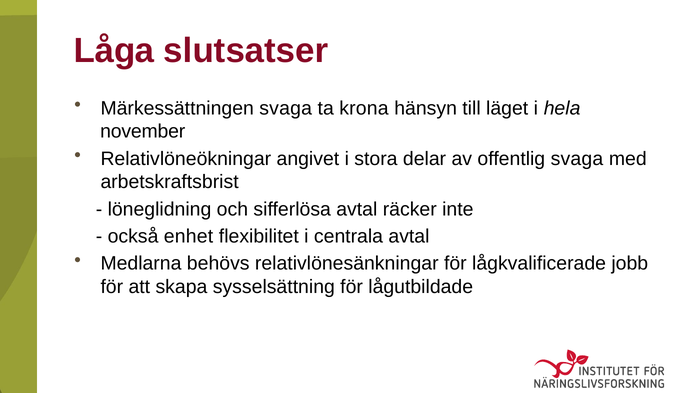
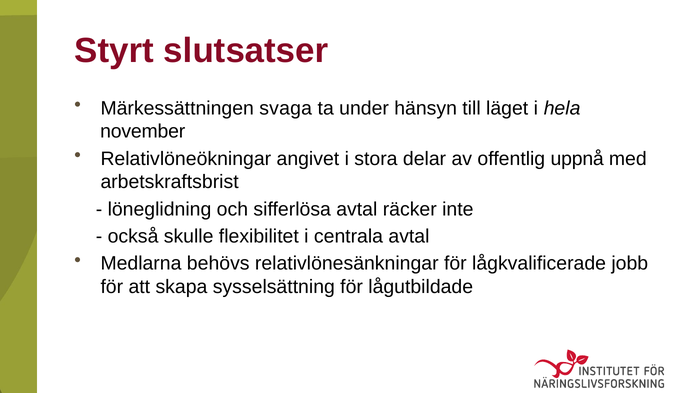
Låga: Låga -> Styrt
krona: krona -> under
offentlig svaga: svaga -> uppnå
enhet: enhet -> skulle
